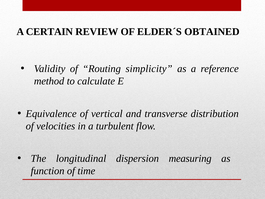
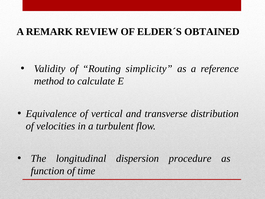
CERTAIN: CERTAIN -> REMARK
measuring: measuring -> procedure
